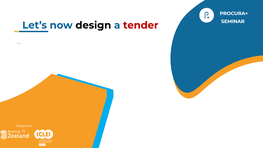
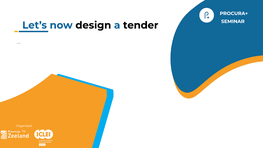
tender colour: red -> black
